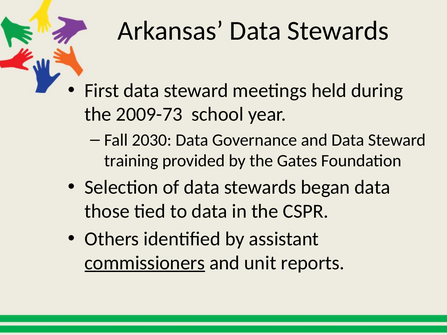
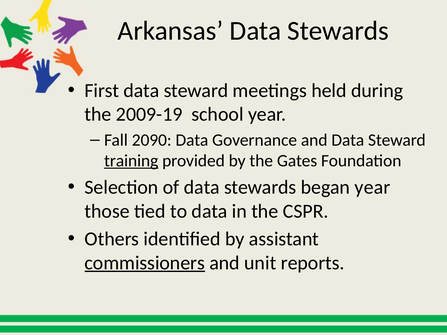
2009-73: 2009-73 -> 2009-19
2030: 2030 -> 2090
training underline: none -> present
began data: data -> year
